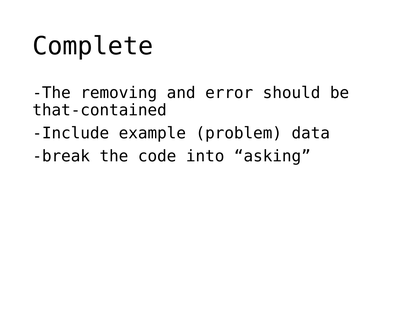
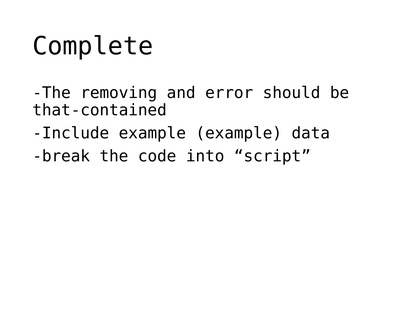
example problem: problem -> example
asking: asking -> script
